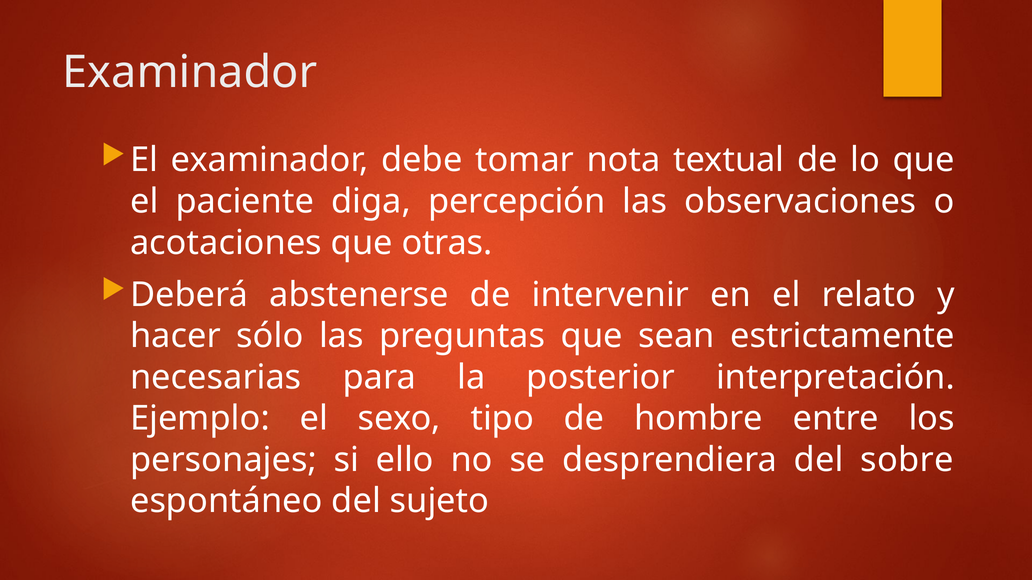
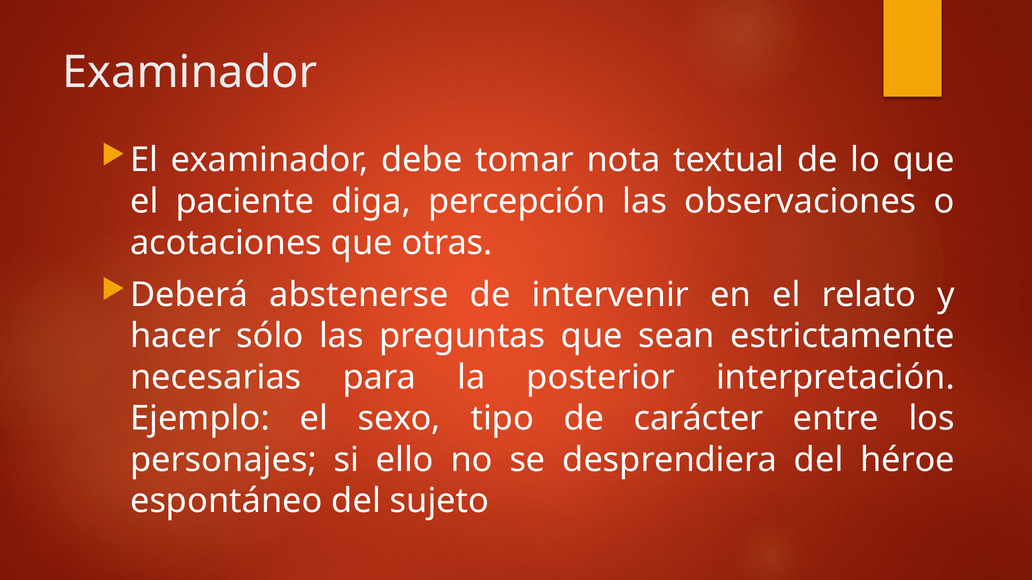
hombre: hombre -> carácter
sobre: sobre -> héroe
